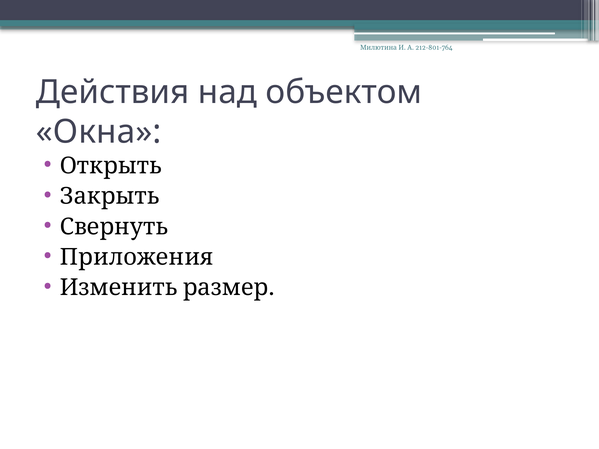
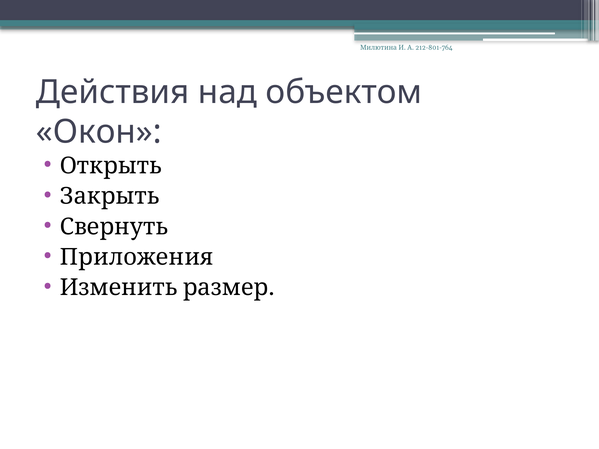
Окна: Окна -> Окон
